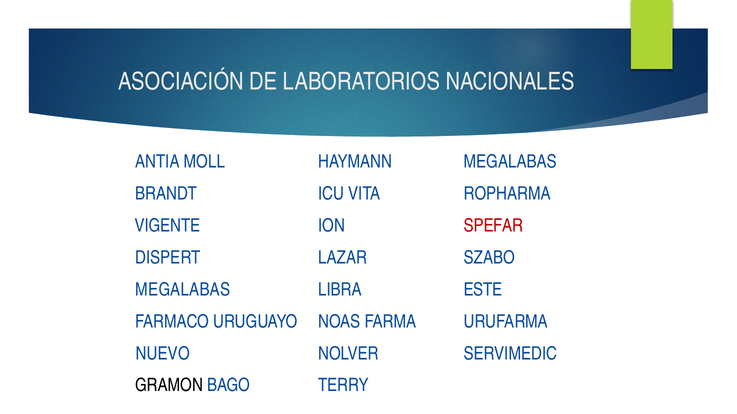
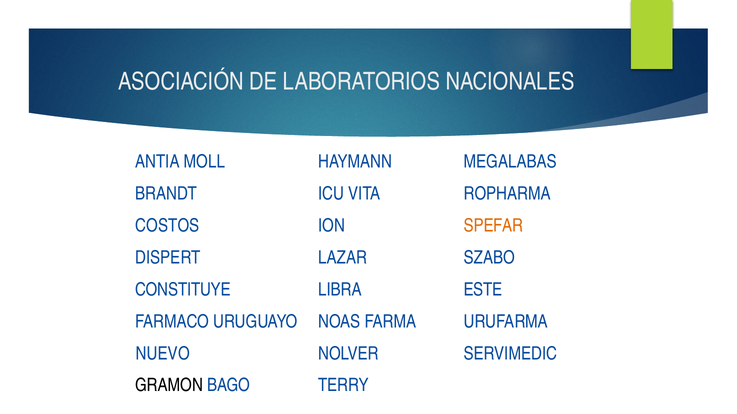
VIGENTE: VIGENTE -> COSTOS
SPEFAR colour: red -> orange
MEGALABAS at (183, 290): MEGALABAS -> CONSTITUYE
